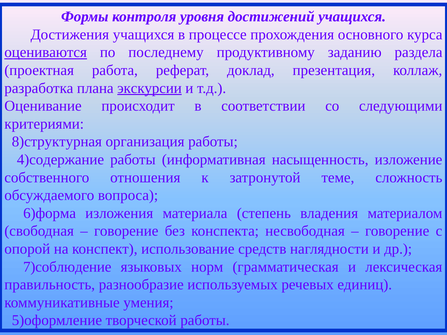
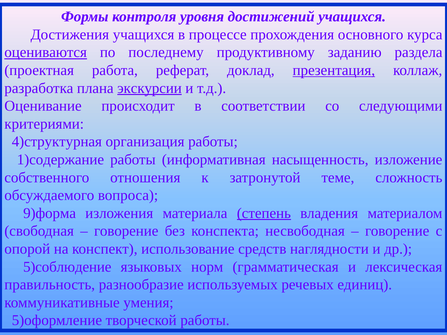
презентация underline: none -> present
8)структурная: 8)структурная -> 4)структурная
4)содержание: 4)содержание -> 1)содержание
6)форма: 6)форма -> 9)форма
степень underline: none -> present
7)соблюдение: 7)соблюдение -> 5)соблюдение
